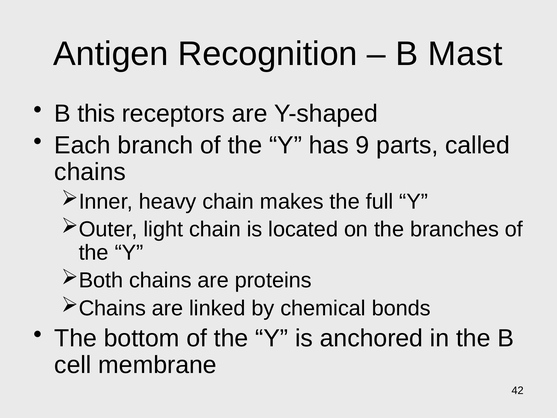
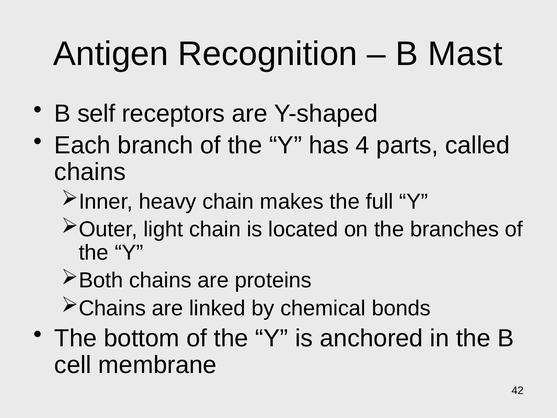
this: this -> self
9: 9 -> 4
